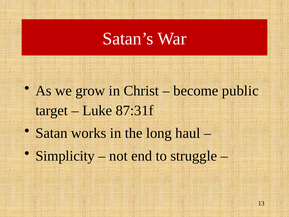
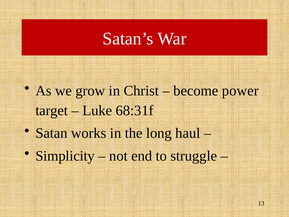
public: public -> power
87:31f: 87:31f -> 68:31f
